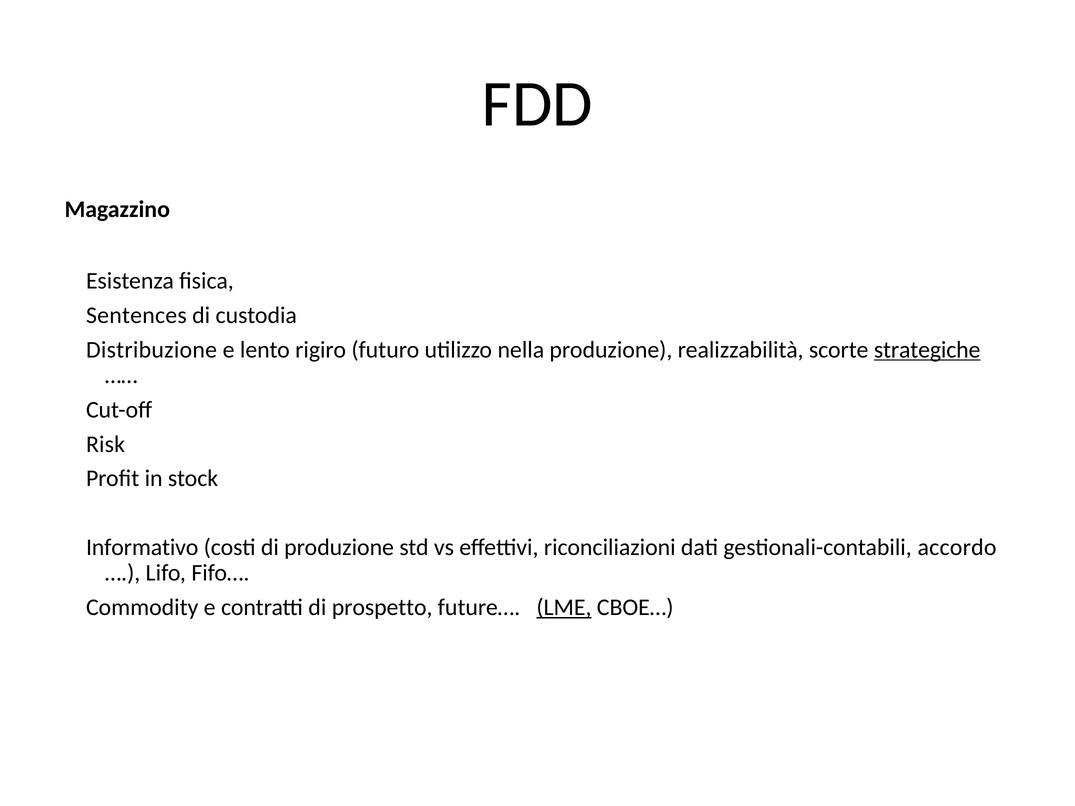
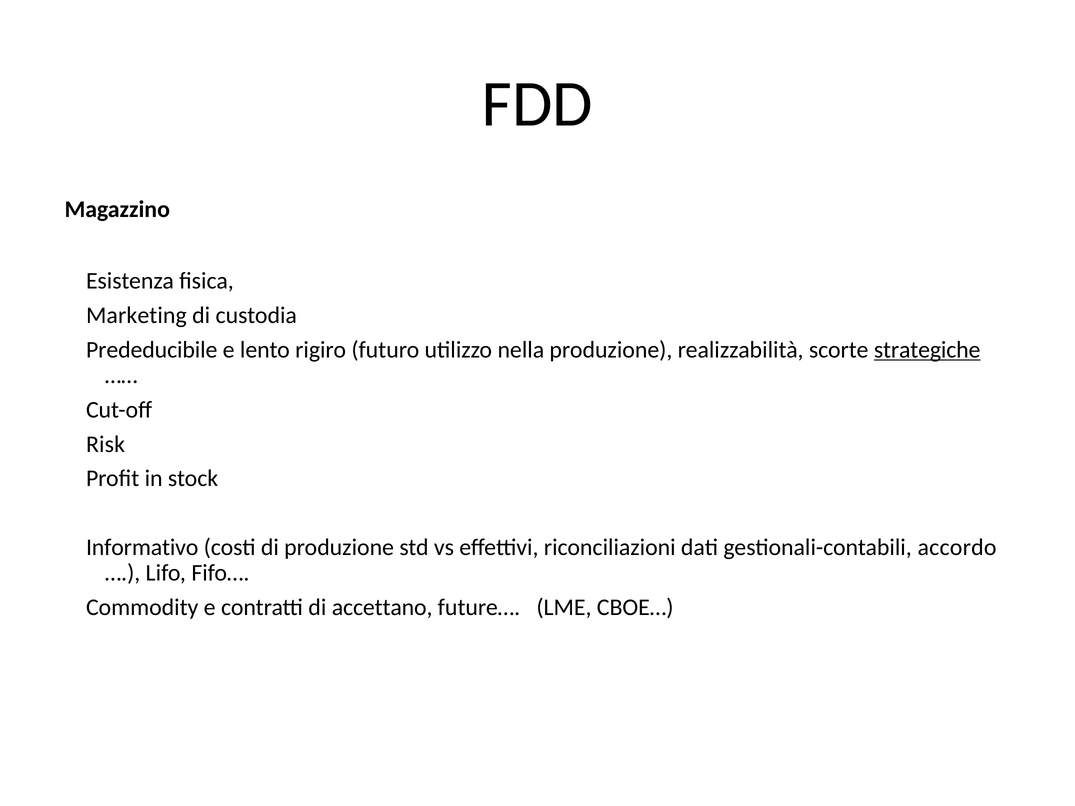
Sentences: Sentences -> Marketing
Distribuzione: Distribuzione -> Prededucibile
prospetto: prospetto -> accettano
LME underline: present -> none
